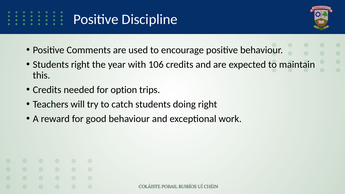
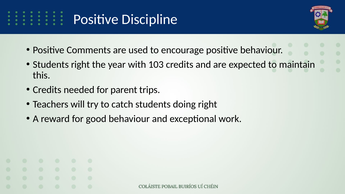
106: 106 -> 103
option: option -> parent
